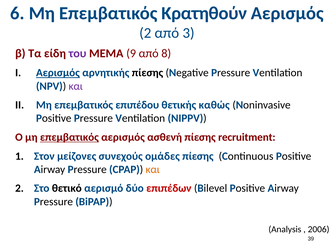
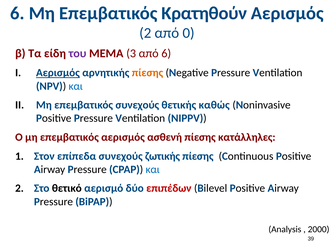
3: 3 -> 0
9: 9 -> 3
από 8: 8 -> 6
πίεσης at (147, 73) colour: black -> orange
και at (76, 86) colour: purple -> blue
επεμβατικός επιπέδου: επιπέδου -> συνεχούς
επεμβατικός at (69, 137) underline: present -> none
recruitment: recruitment -> κατάλληλες
μείζονες: μείζονες -> επίπεδα
ομάδες: ομάδες -> ζωτικής
και at (153, 170) colour: orange -> blue
2006: 2006 -> 2000
